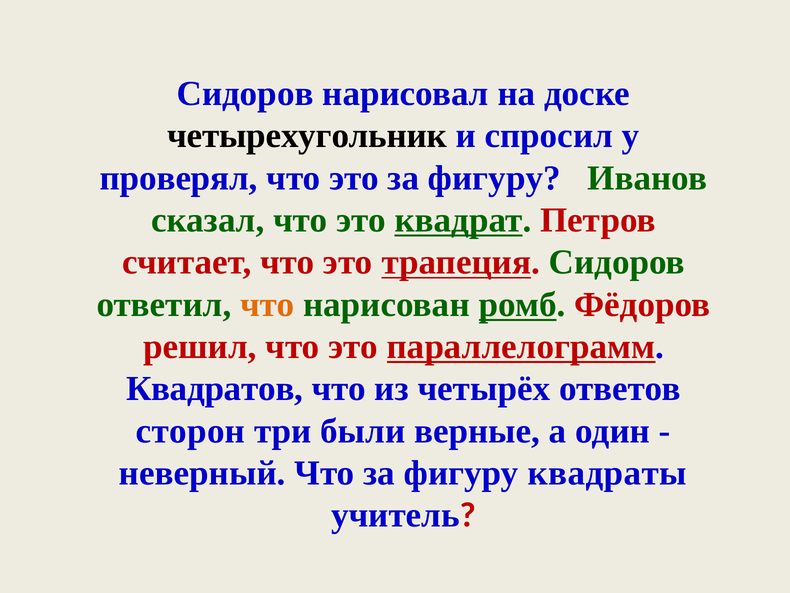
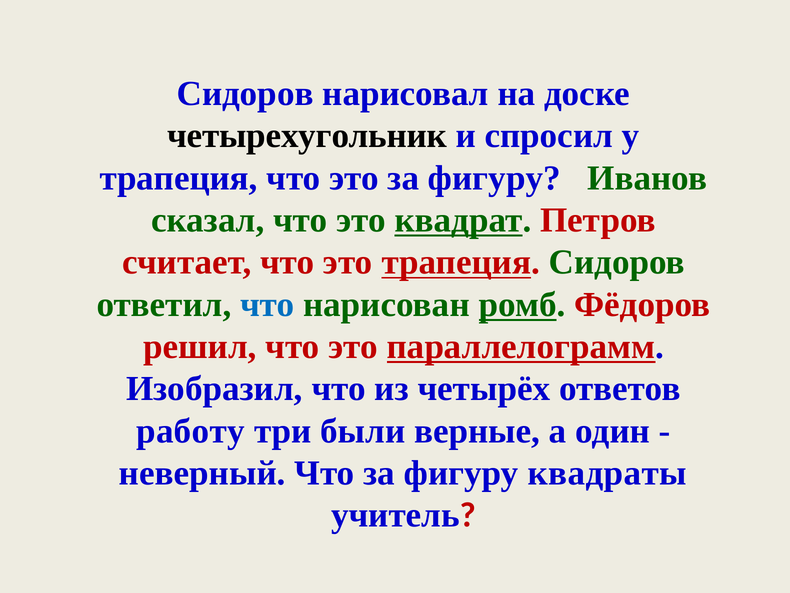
проверял at (179, 178): проверял -> трапеция
что at (267, 304) colour: orange -> blue
Квадратов: Квадратов -> Изобразил
сторон: сторон -> работу
